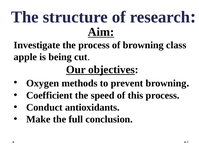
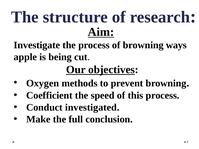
class: class -> ways
antioxidants: antioxidants -> investigated
